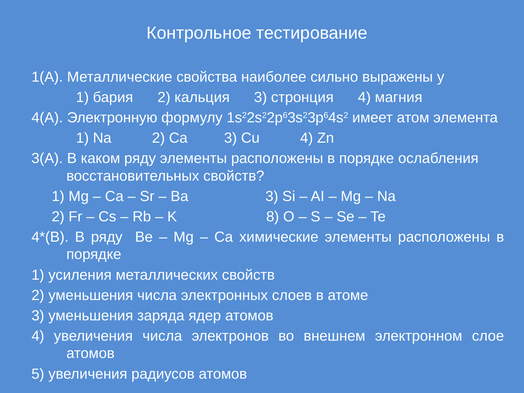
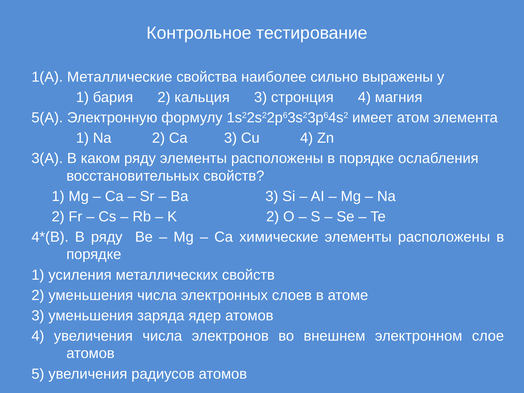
4(А: 4(А -> 5(А
K 8: 8 -> 2
